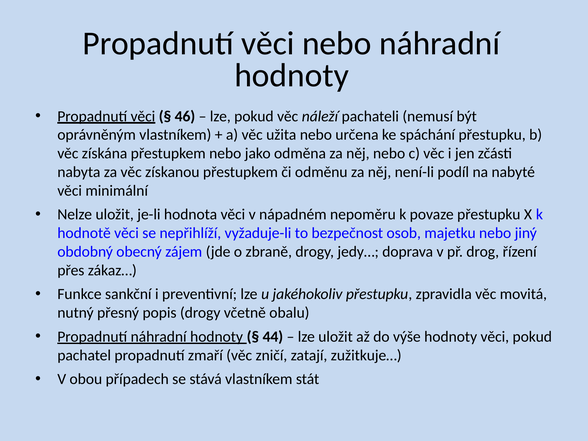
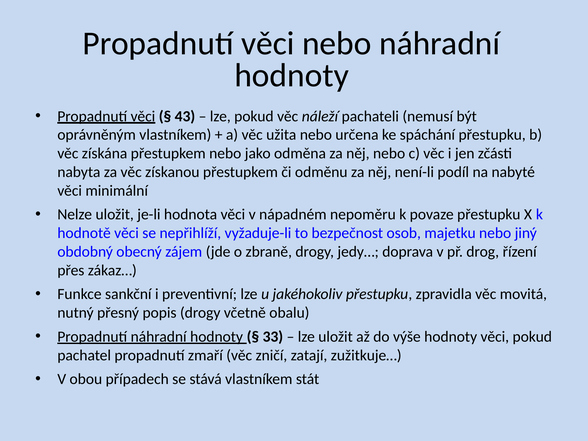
46: 46 -> 43
44: 44 -> 33
